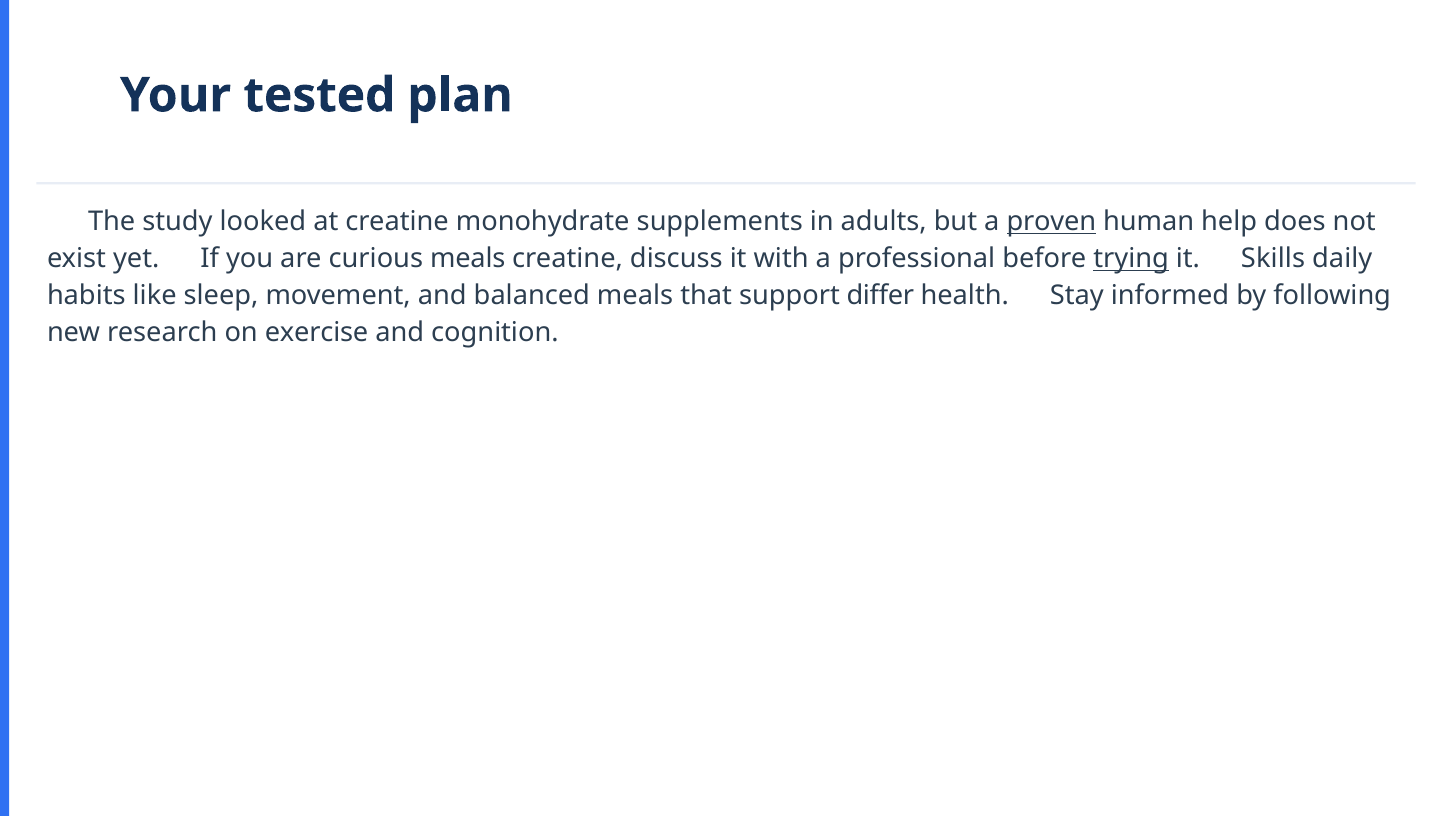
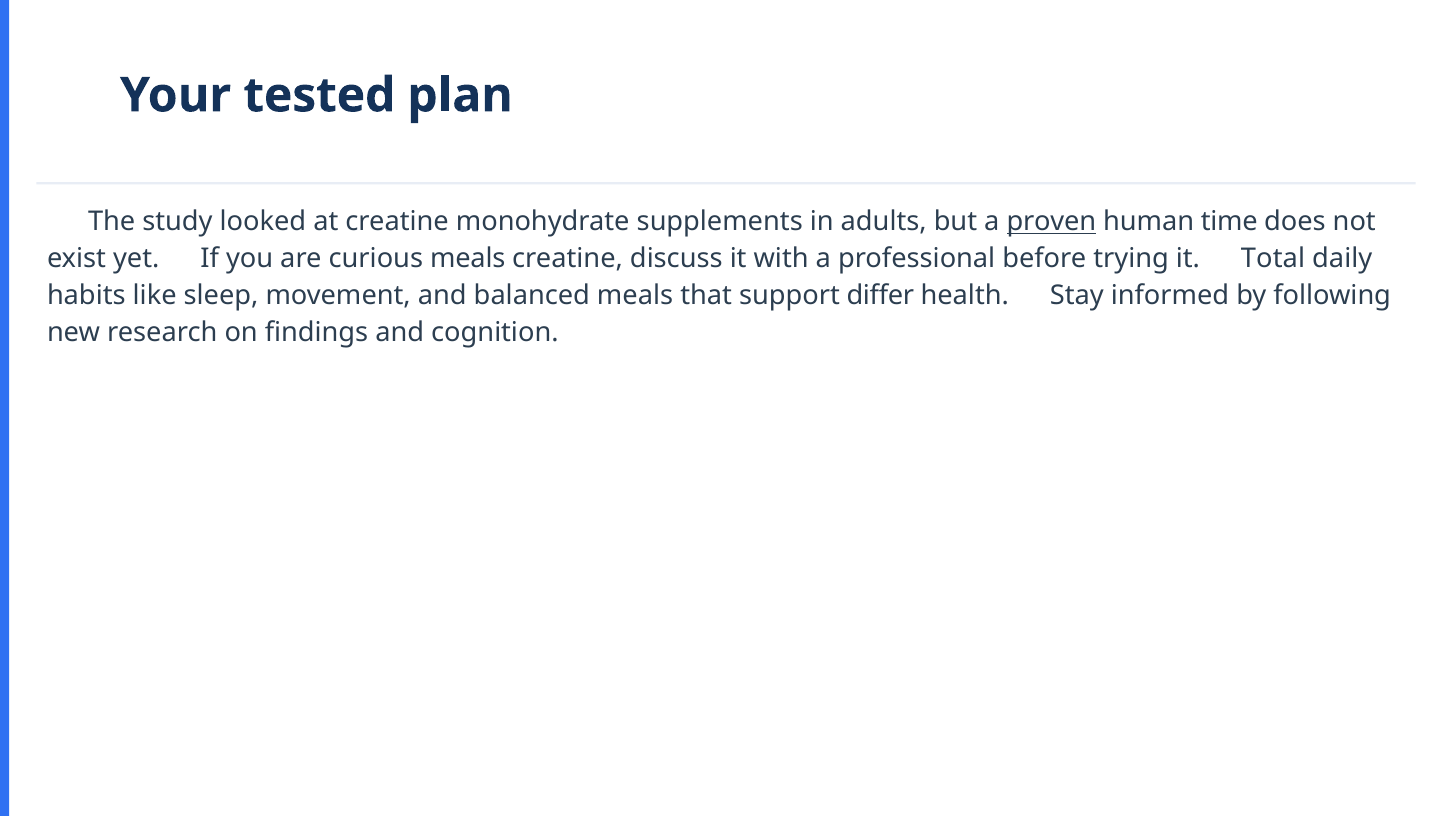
help: help -> time
trying underline: present -> none
Skills: Skills -> Total
exercise: exercise -> findings
